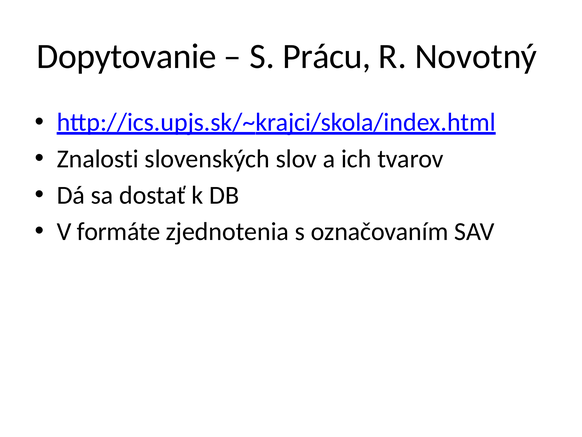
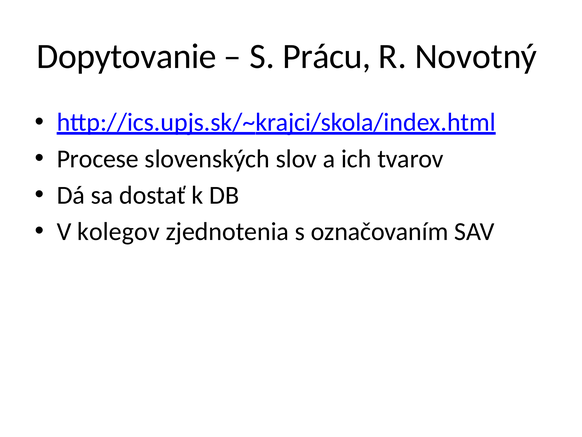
Znalosti: Znalosti -> Procese
formáte: formáte -> kolegov
